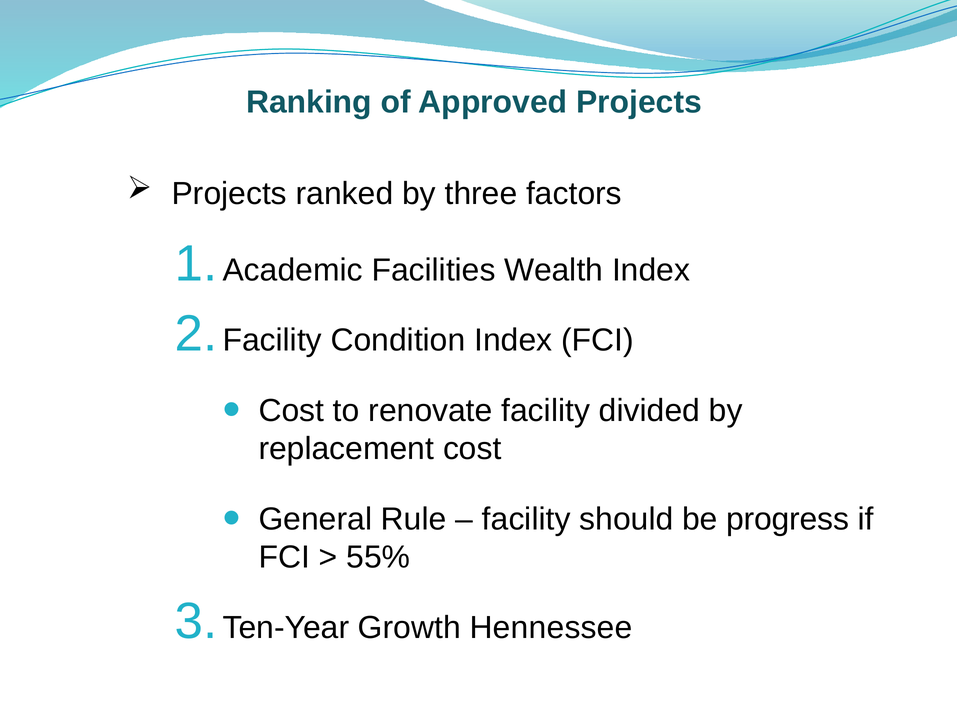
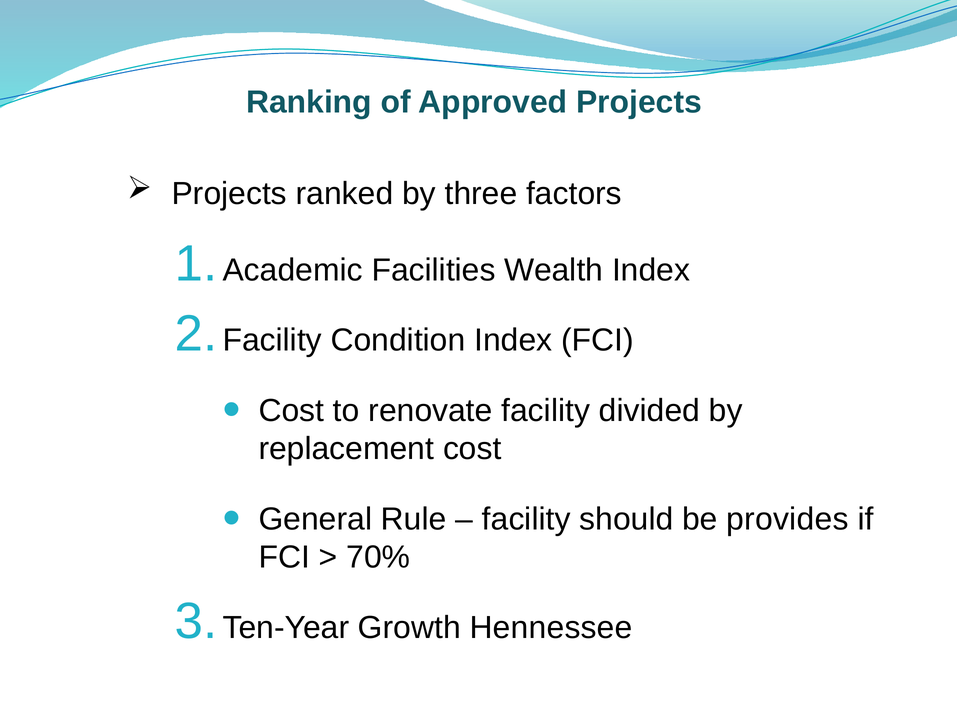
progress: progress -> provides
55%: 55% -> 70%
